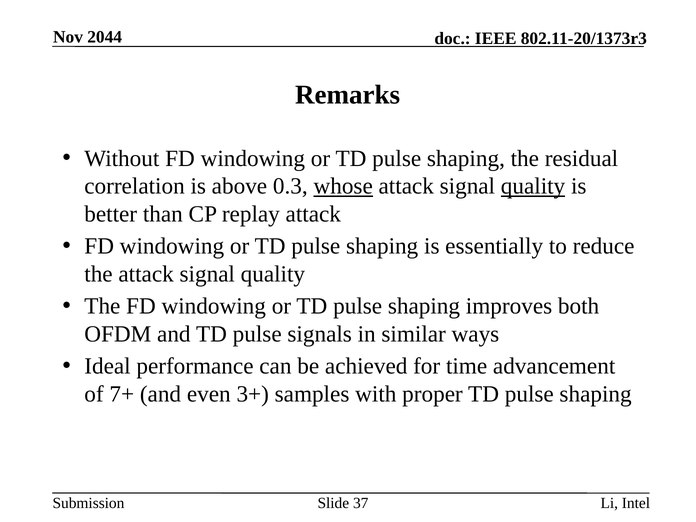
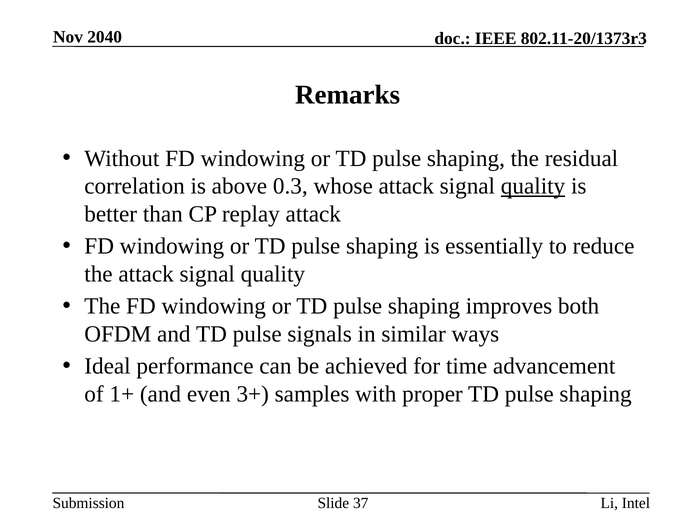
2044: 2044 -> 2040
whose underline: present -> none
7+: 7+ -> 1+
